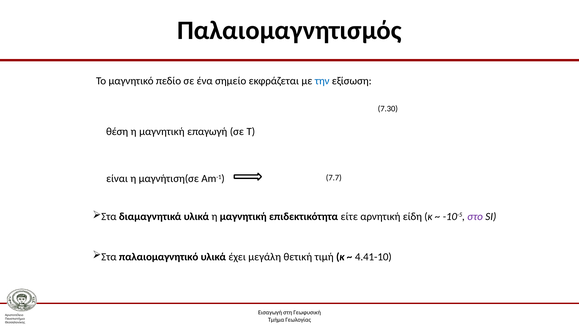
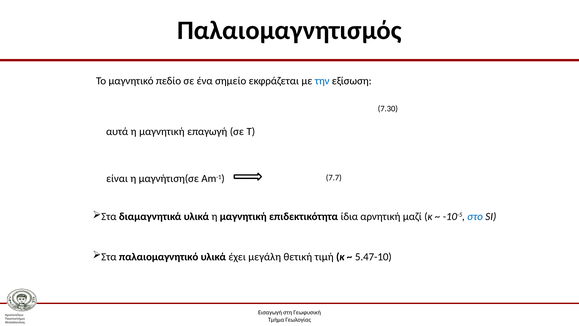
θέση: θέση -> αυτά
επιδεκτικότητα είτε: είτε -> ίδια
είδη: είδη -> μαζί
στο colour: purple -> blue
4.41-10: 4.41-10 -> 5.47-10
